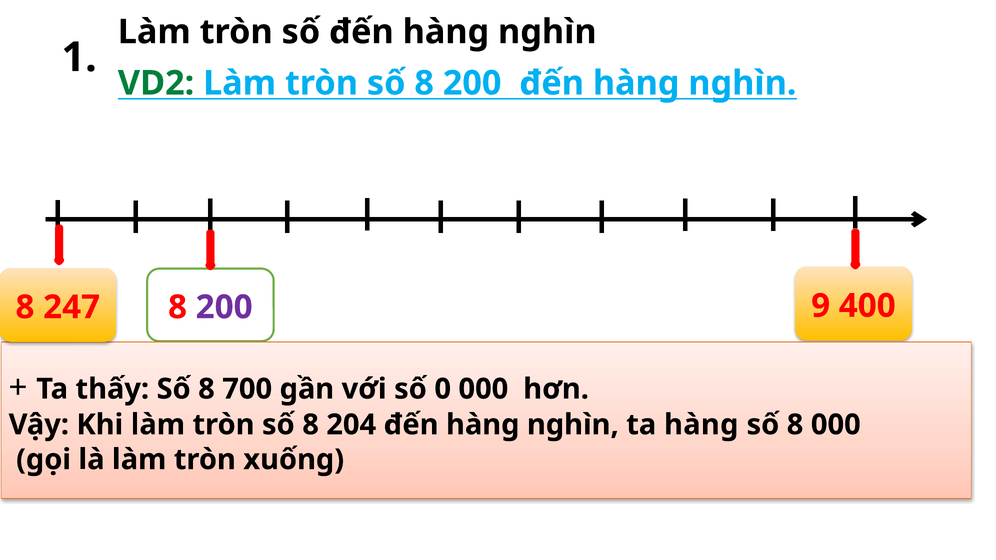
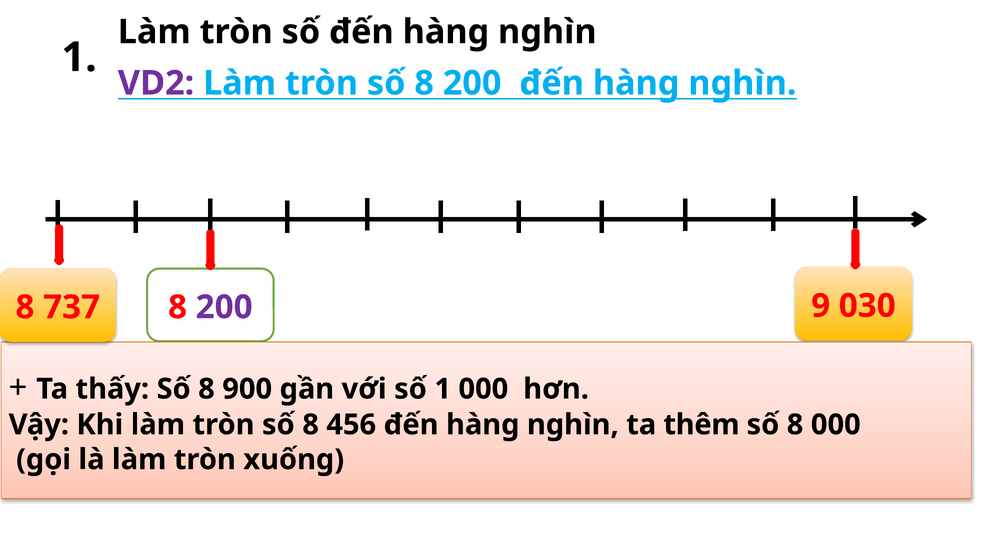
VD2 colour: green -> purple
400: 400 -> 030
247: 247 -> 737
700: 700 -> 900
số 0: 0 -> 1
204: 204 -> 456
ta hàng: hàng -> thêm
